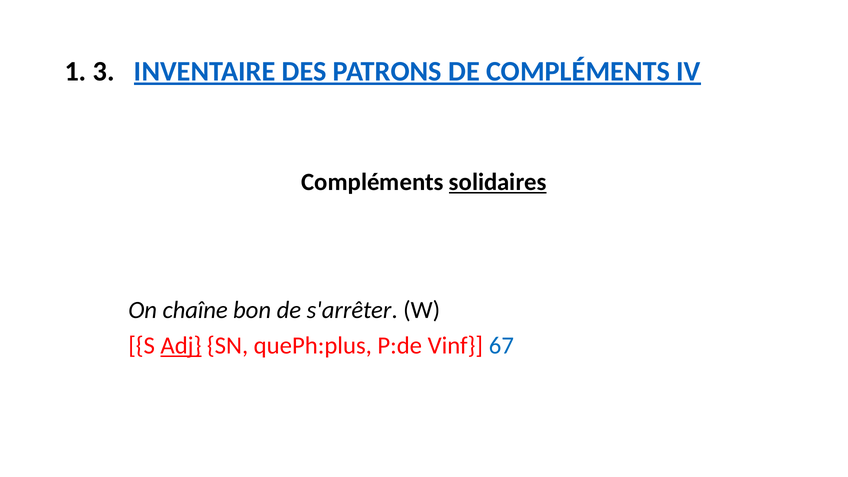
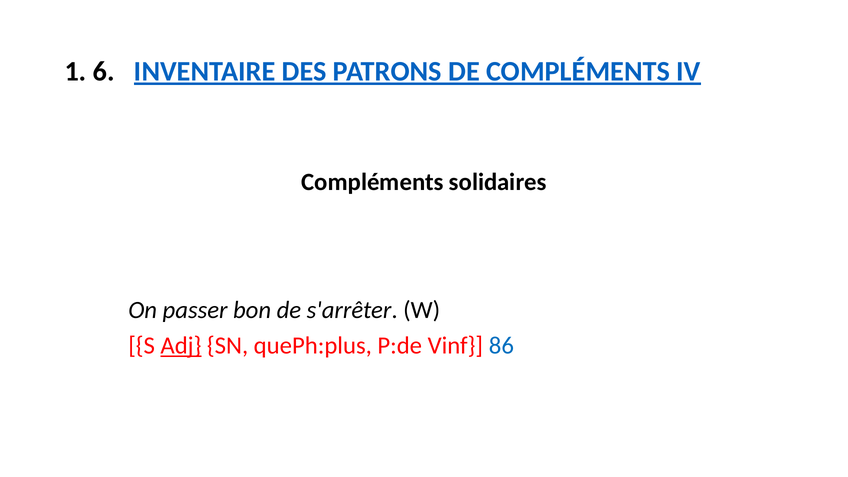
3: 3 -> 6
solidaires underline: present -> none
chaîne: chaîne -> passer
67: 67 -> 86
